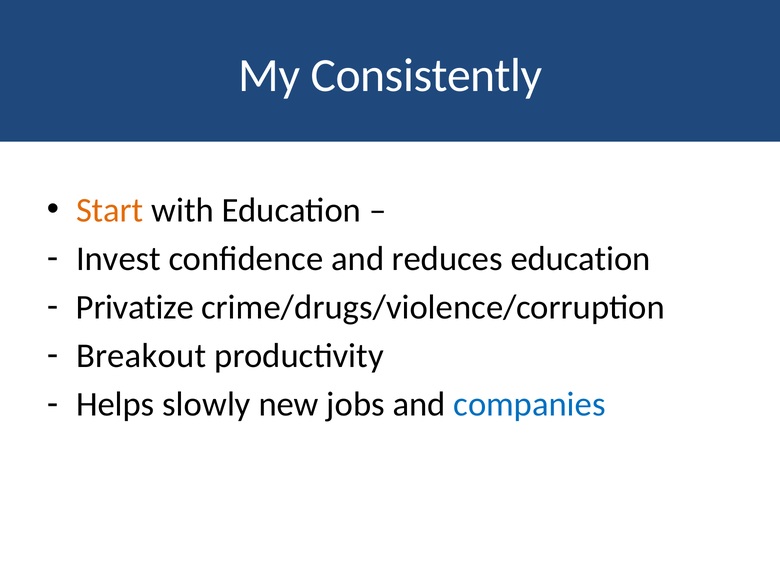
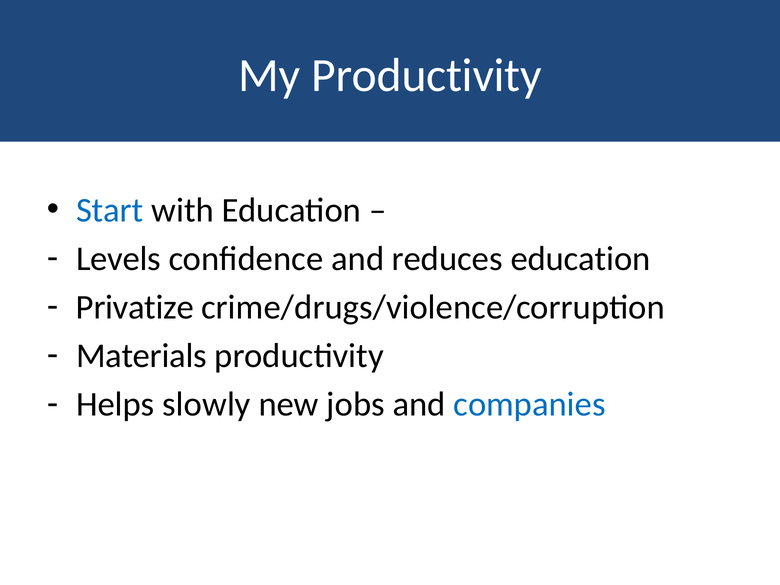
My Consistently: Consistently -> Productivity
Start colour: orange -> blue
Invest: Invest -> Levels
Breakout: Breakout -> Materials
